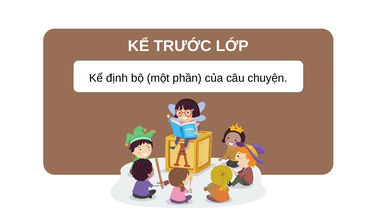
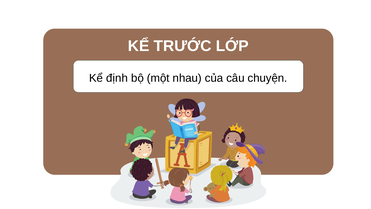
phần: phần -> nhau
